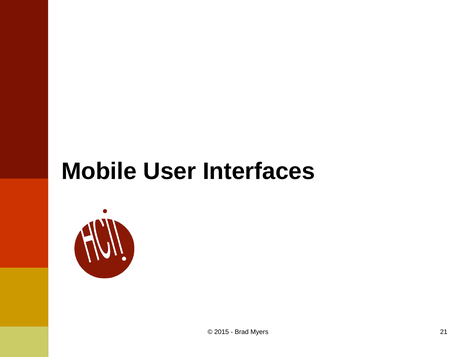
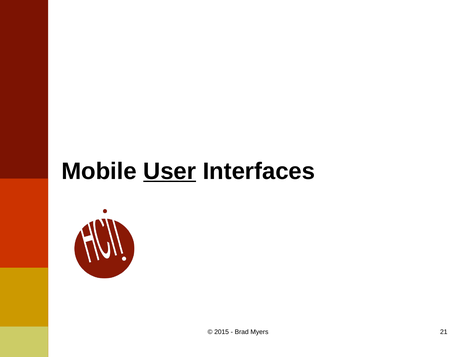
User underline: none -> present
